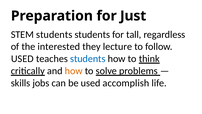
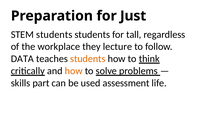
interested: interested -> workplace
USED at (22, 59): USED -> DATA
students at (88, 59) colour: blue -> orange
jobs: jobs -> part
accomplish: accomplish -> assessment
